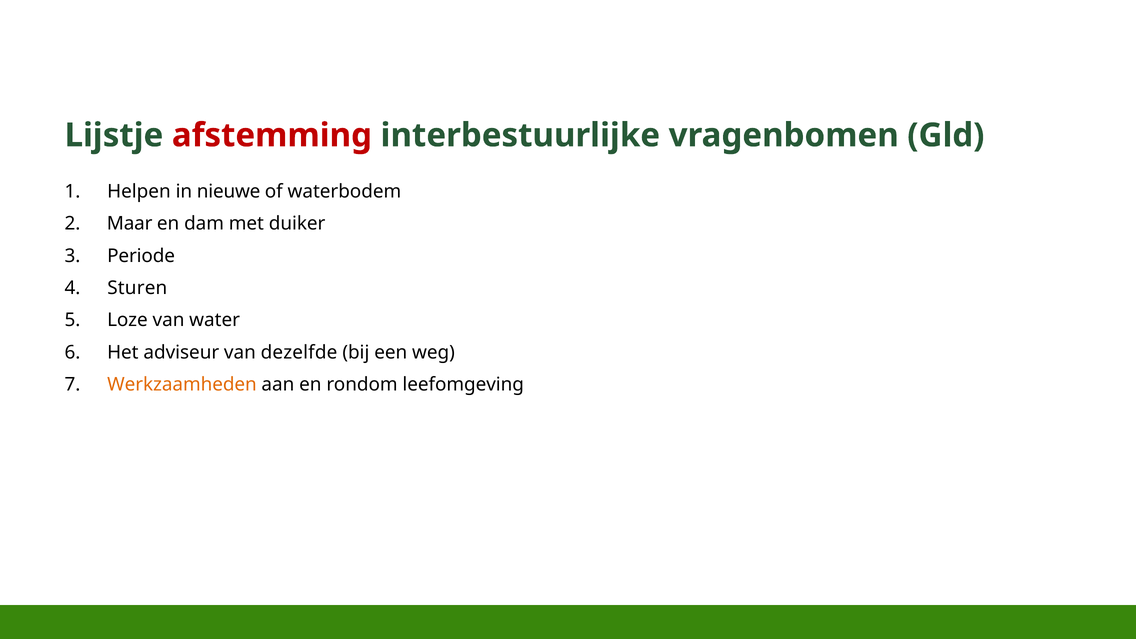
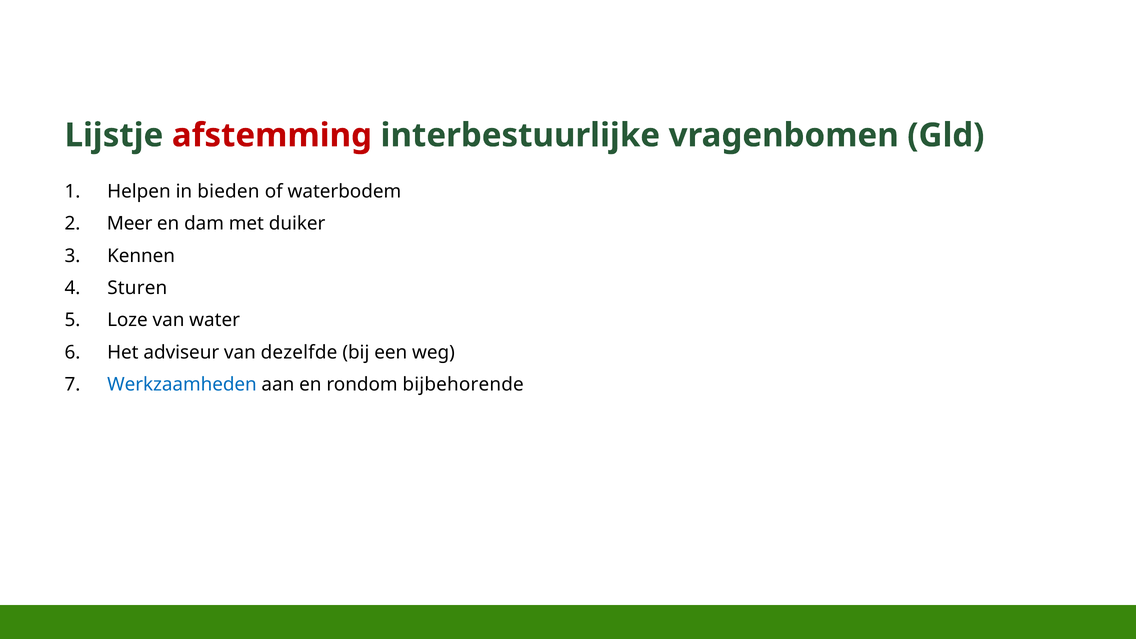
nieuwe: nieuwe -> bieden
Maar: Maar -> Meer
Periode: Periode -> Kennen
Werkzaamheden colour: orange -> blue
leefomgeving: leefomgeving -> bijbehorende
